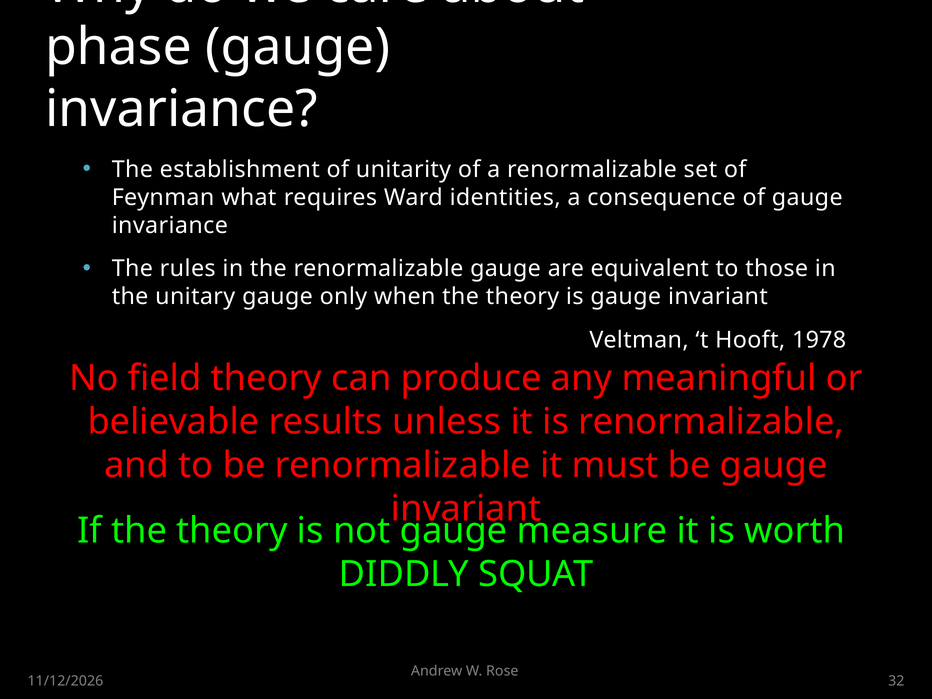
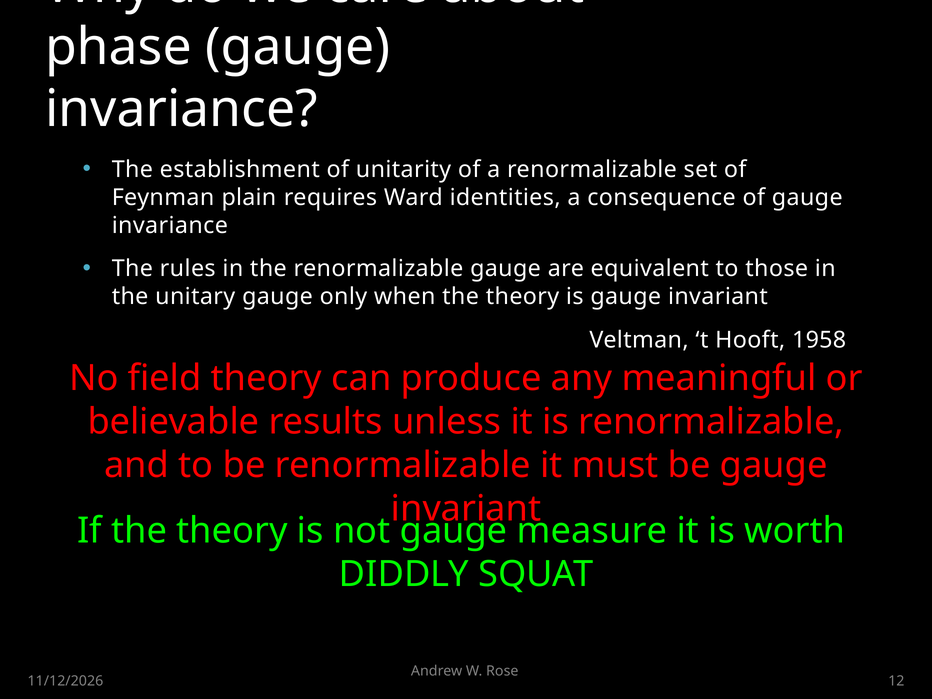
what: what -> plain
1978: 1978 -> 1958
32: 32 -> 12
